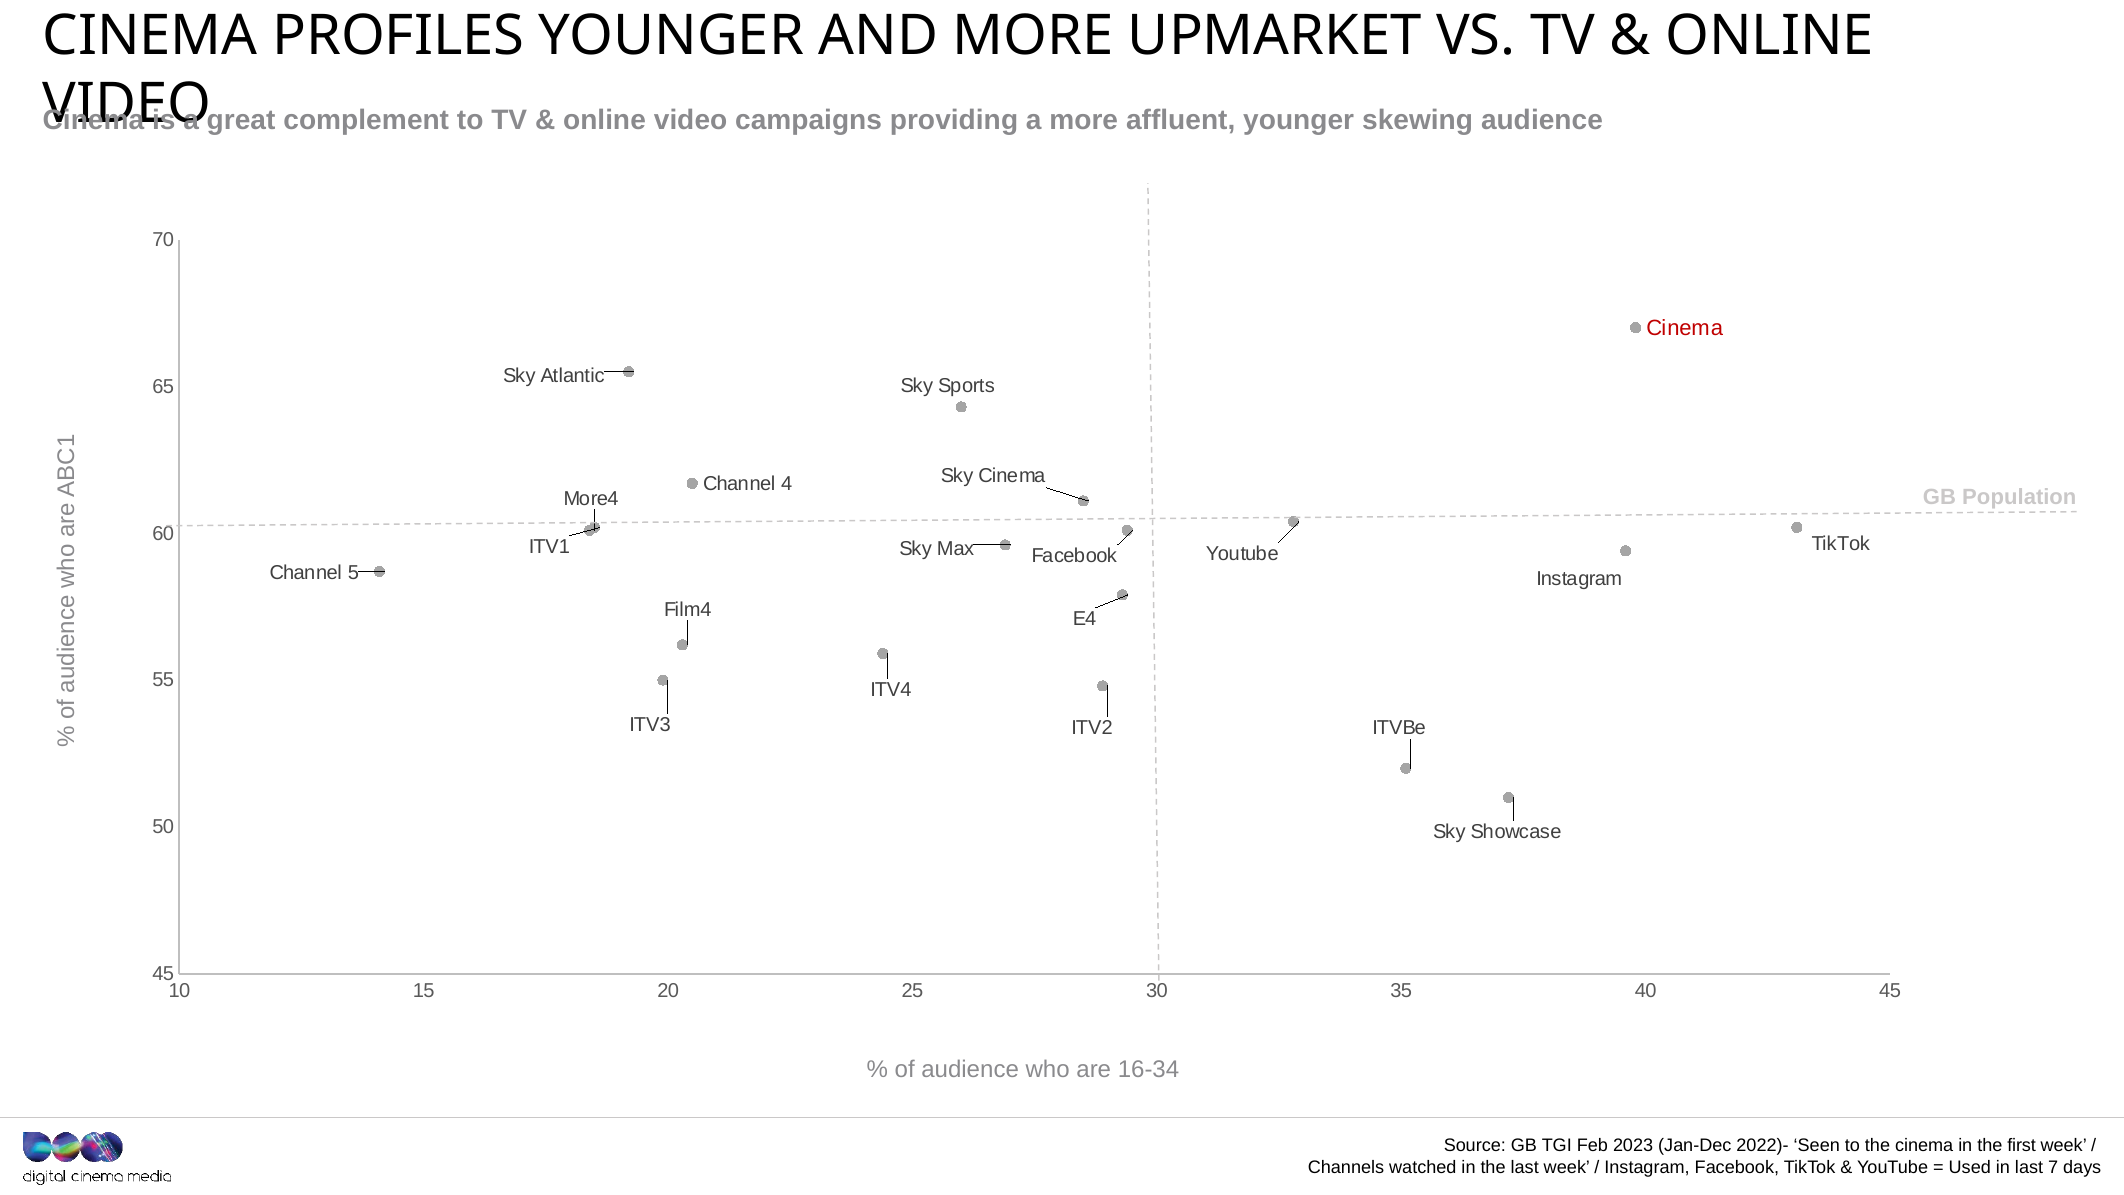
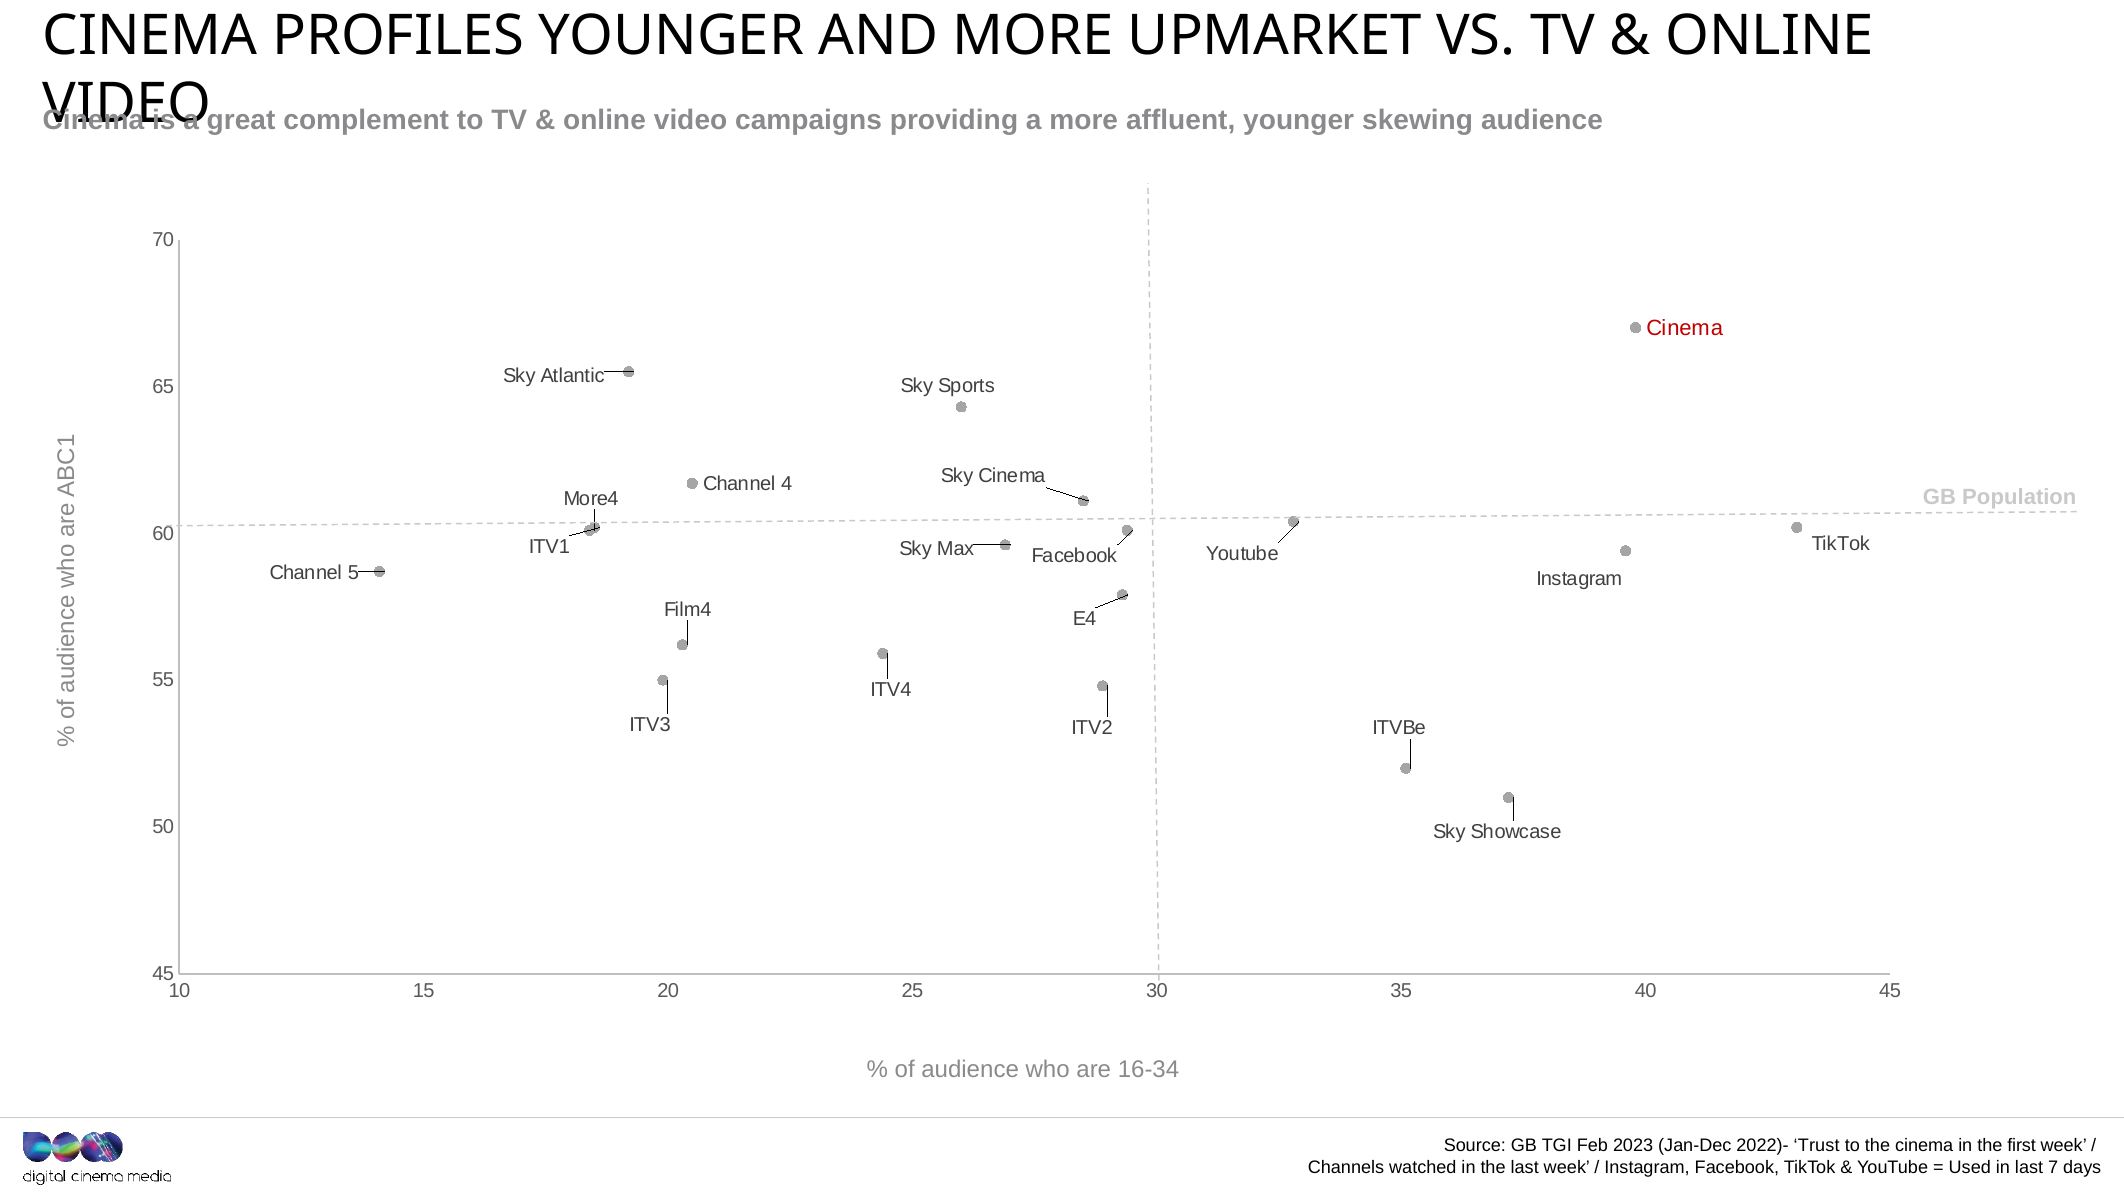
Seen: Seen -> Trust
